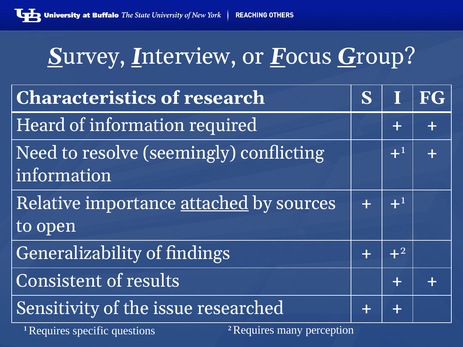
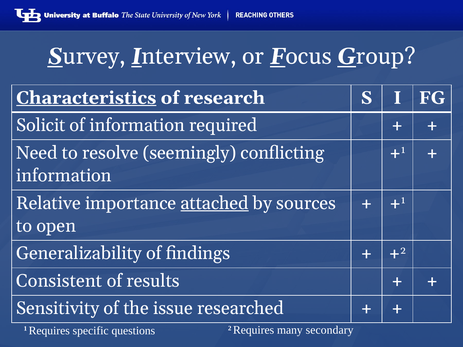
Characteristics underline: none -> present
Heard: Heard -> Solicit
perception: perception -> secondary
